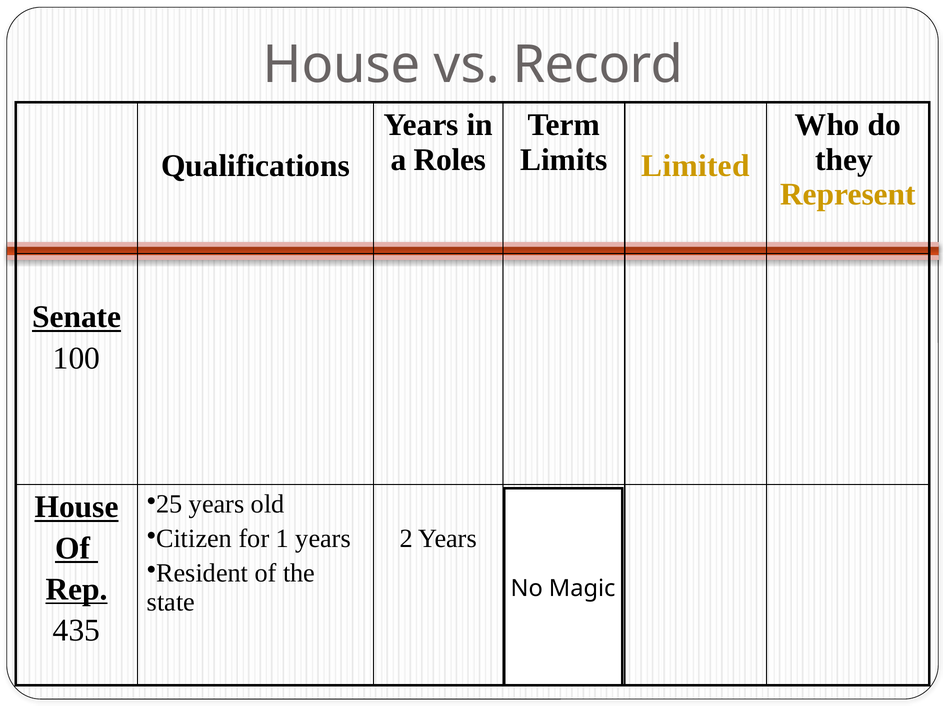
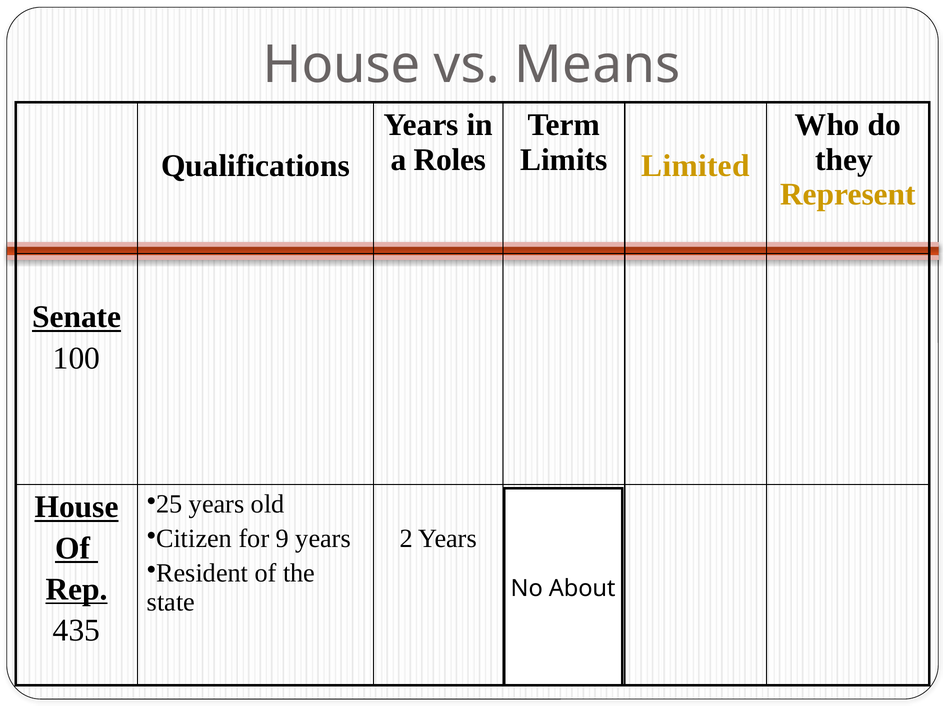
Record: Record -> Means
1: 1 -> 9
Magic: Magic -> About
